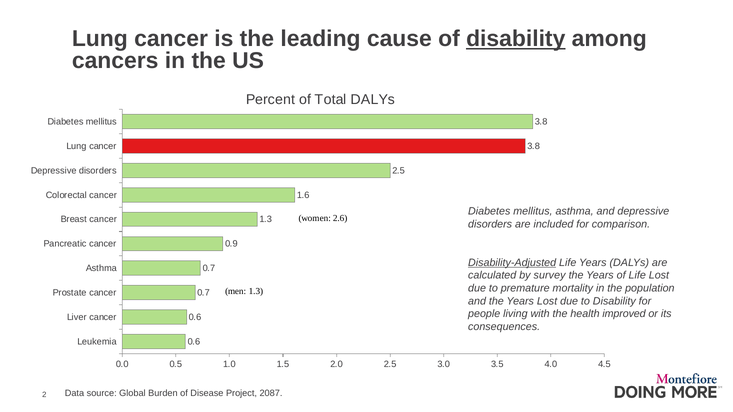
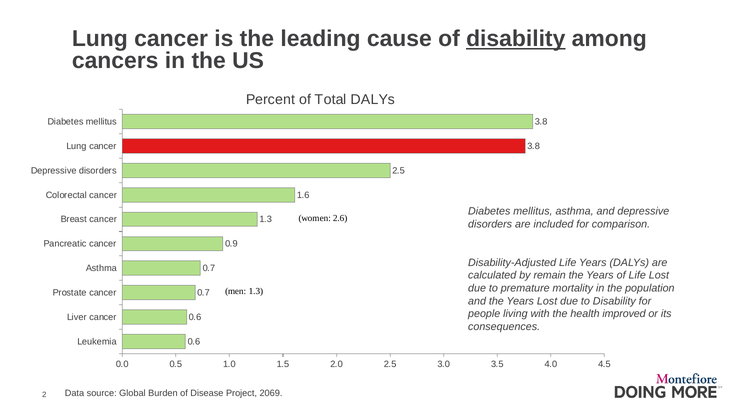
Disability-Adjusted underline: present -> none
survey: survey -> remain
2087: 2087 -> 2069
